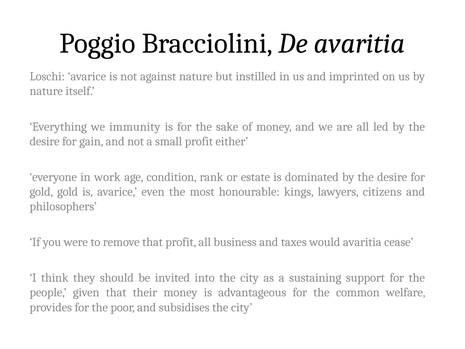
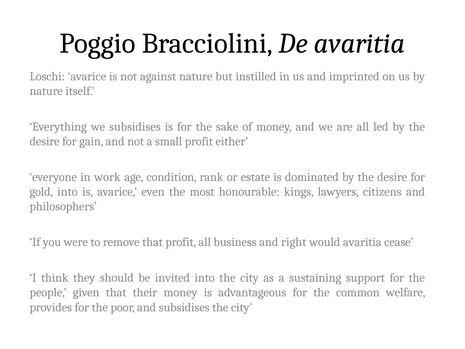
we immunity: immunity -> subsidises
gold gold: gold -> into
taxes: taxes -> right
